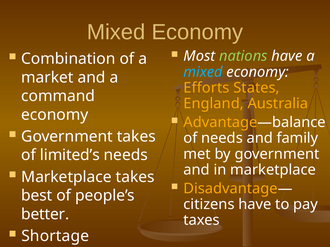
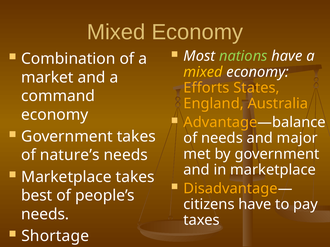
mixed at (203, 72) colour: light blue -> yellow
family: family -> major
limited’s: limited’s -> nature’s
better at (45, 215): better -> needs
